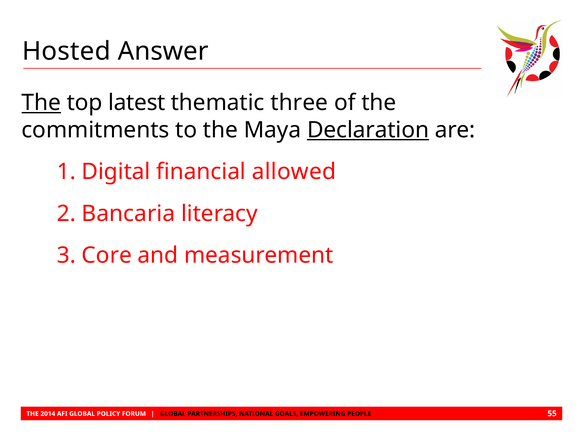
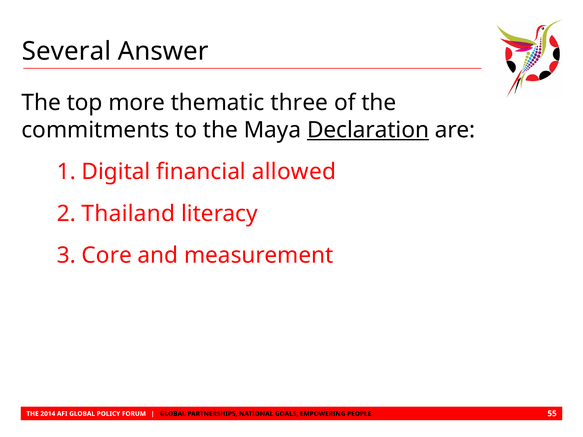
Hosted: Hosted -> Several
The at (41, 103) underline: present -> none
latest: latest -> more
Bancaria: Bancaria -> Thailand
